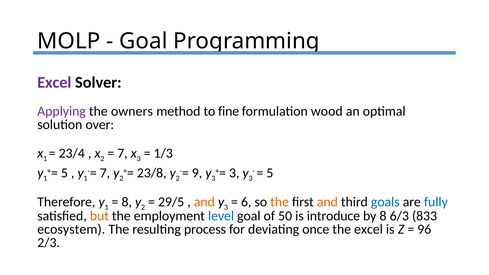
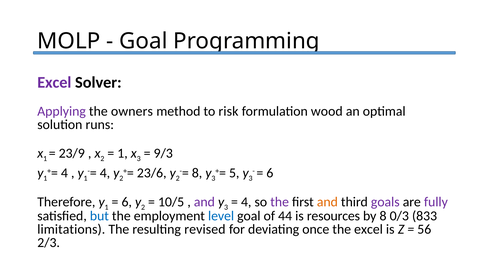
fine: fine -> risk
over: over -> runs
23/4: 23/4 -> 23/9
7 at (123, 153): 7 -> 1
1/3: 1/3 -> 9/3
5 at (64, 173): 5 -> 4
7 at (105, 173): 7 -> 4
23/8: 23/8 -> 23/6
9 at (197, 173): 9 -> 8
3 at (234, 173): 3 -> 5
5 at (270, 173): 5 -> 6
8 at (127, 202): 8 -> 6
29/5: 29/5 -> 10/5
and at (204, 202) colour: orange -> purple
6 at (246, 202): 6 -> 4
the at (280, 202) colour: orange -> purple
goals colour: blue -> purple
fully colour: blue -> purple
but colour: orange -> blue
50: 50 -> 44
introduce: introduce -> resources
6/3: 6/3 -> 0/3
ecosystem: ecosystem -> limitations
process: process -> revised
96: 96 -> 56
